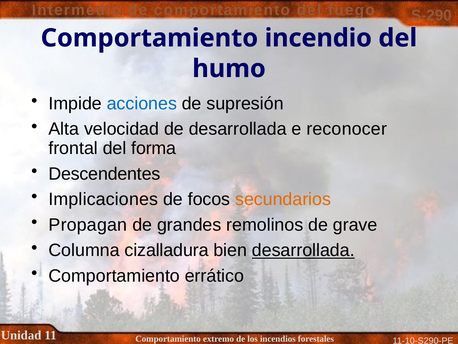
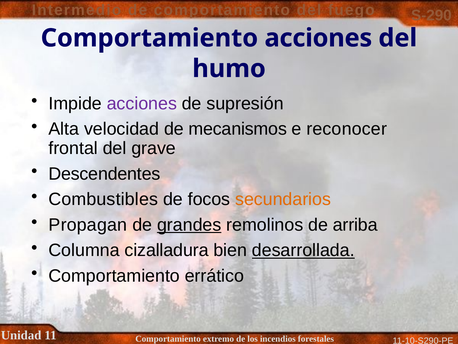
Comportamiento incendio: incendio -> acciones
acciones at (142, 103) colour: blue -> purple
de desarrollada: desarrollada -> mecanismos
forma: forma -> grave
Implicaciones: Implicaciones -> Combustibles
grandes underline: none -> present
grave: grave -> arriba
